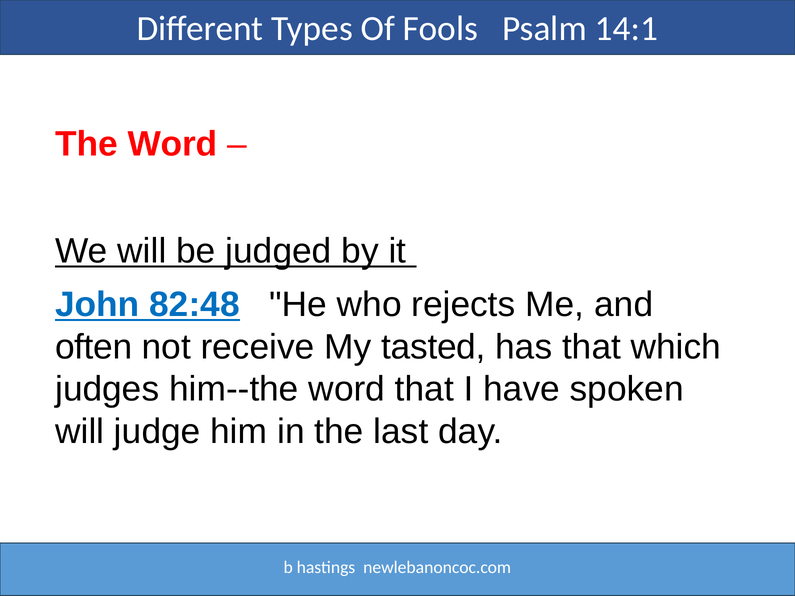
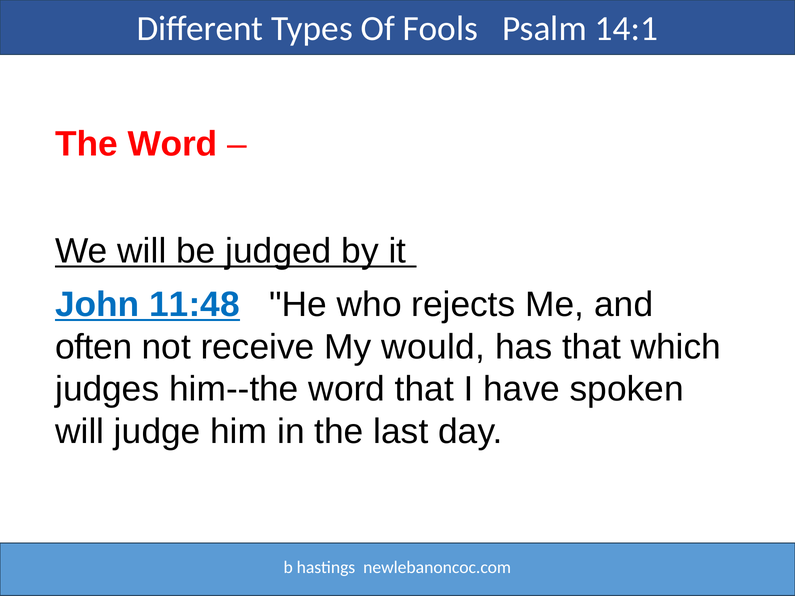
82:48: 82:48 -> 11:48
tasted: tasted -> would
